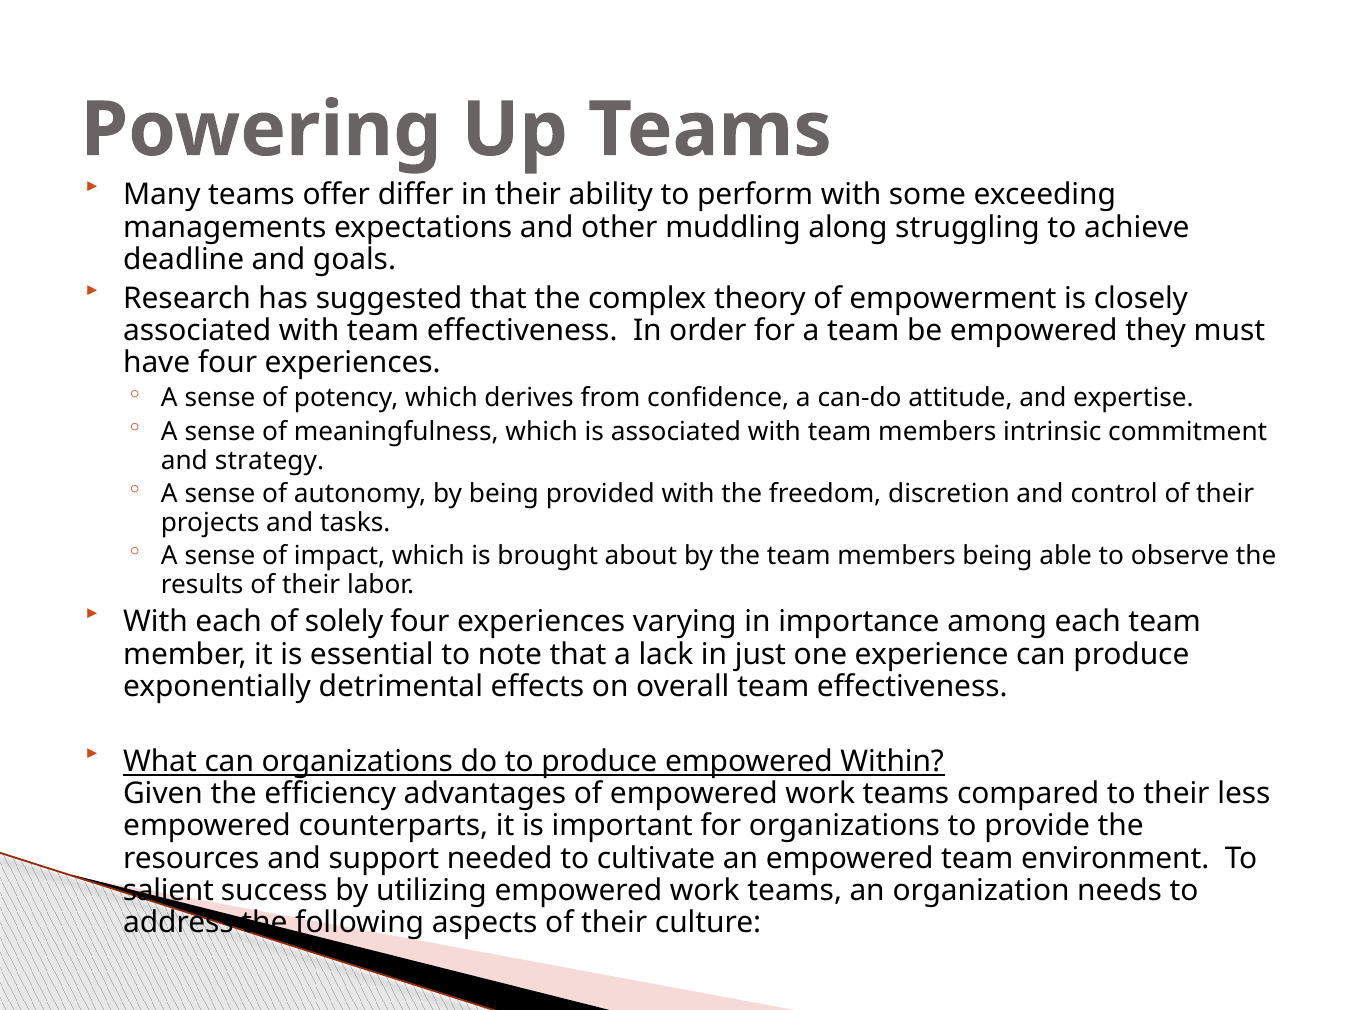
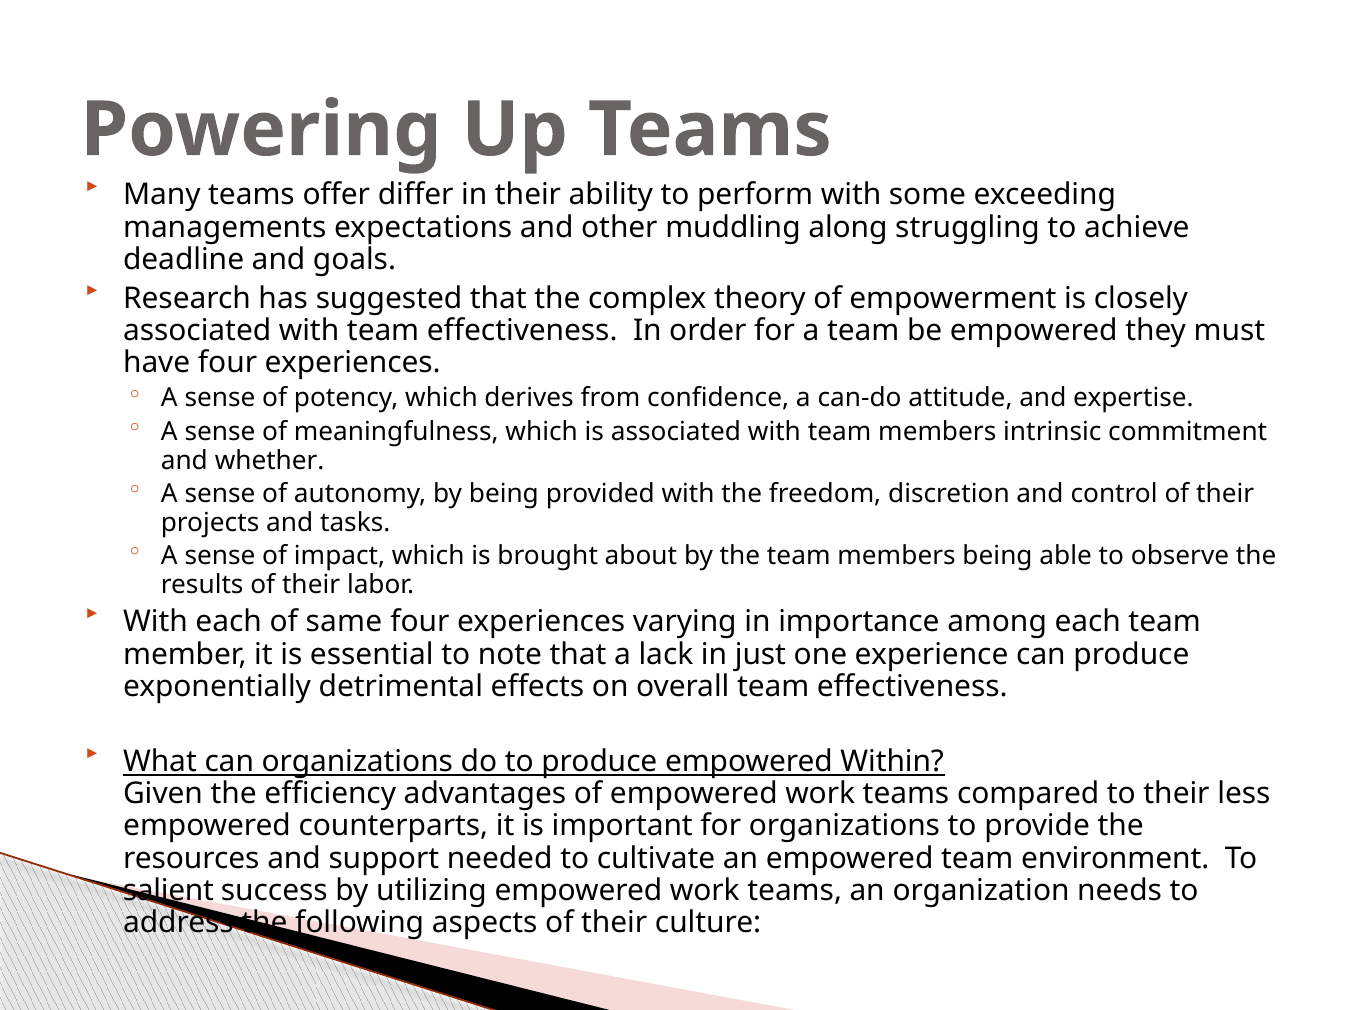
strategy: strategy -> whether
solely: solely -> same
